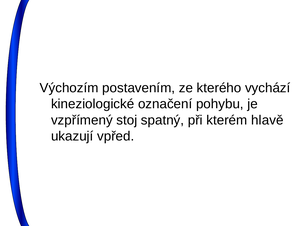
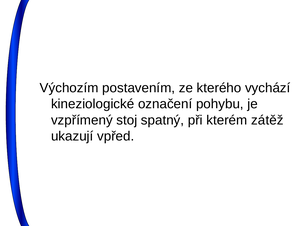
hlavě: hlavě -> zátěž
